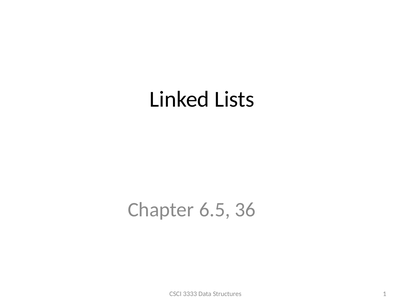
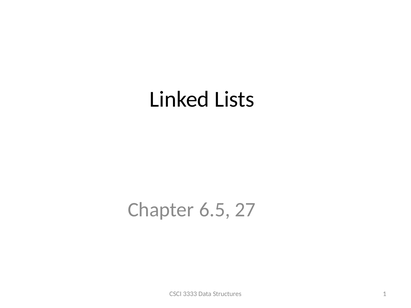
36: 36 -> 27
